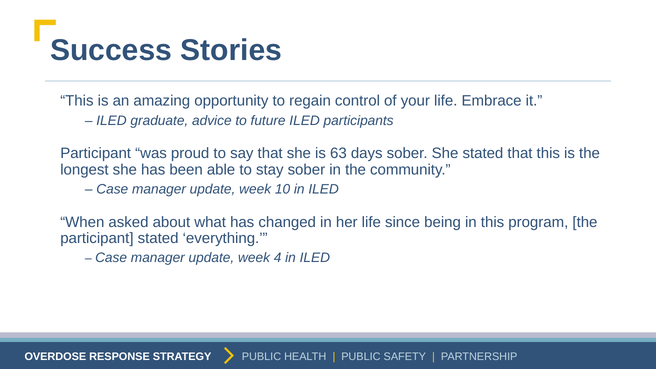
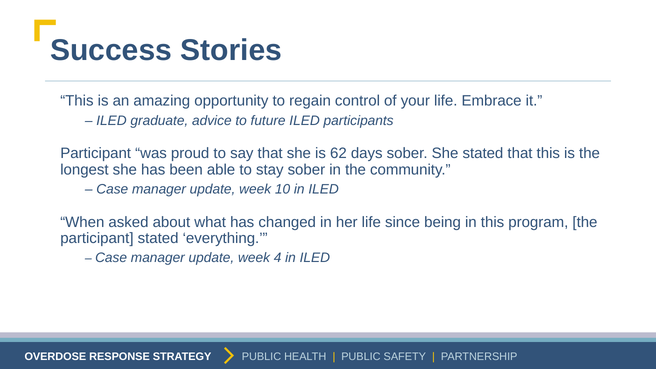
63: 63 -> 62
